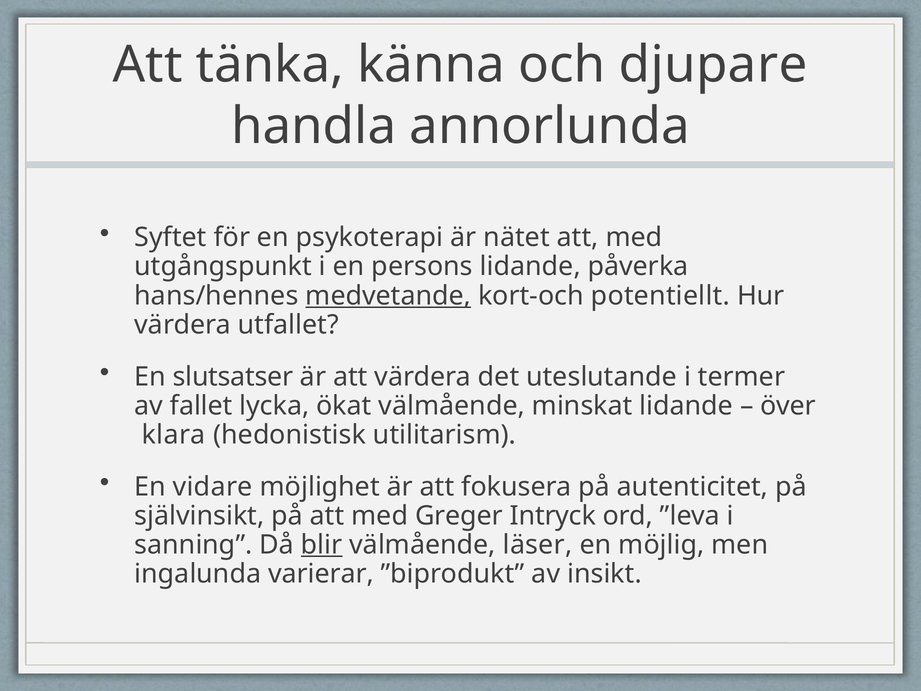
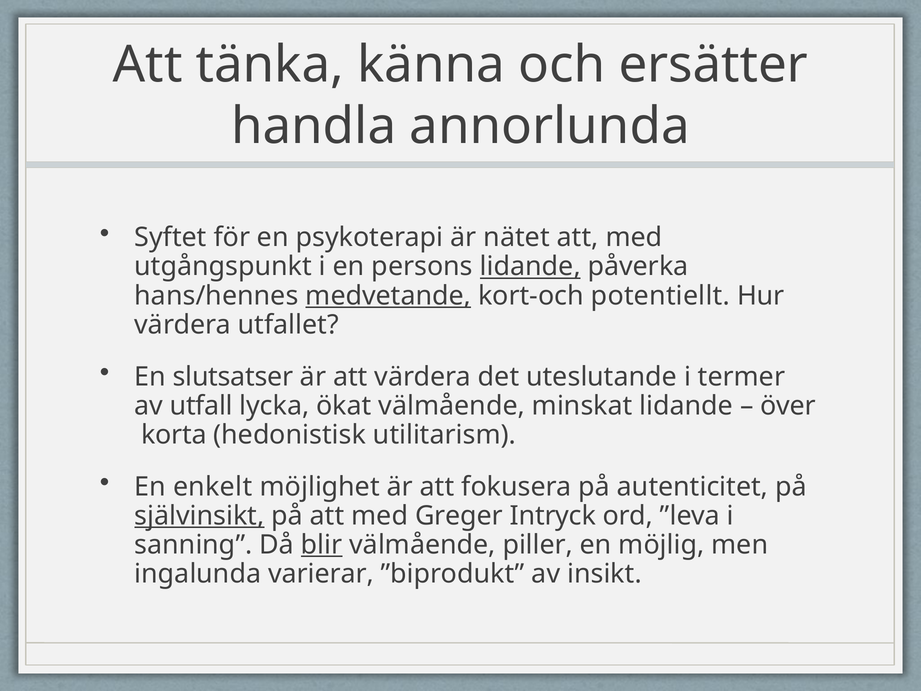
djupare: djupare -> ersätter
lidande at (530, 267) underline: none -> present
fallet: fallet -> utfall
klara: klara -> korta
vidare: vidare -> enkelt
självinsikt underline: none -> present
läser: läser -> piller
